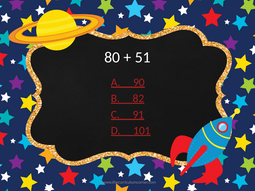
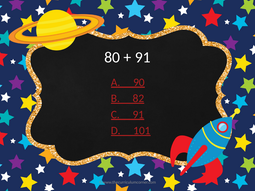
51 at (143, 57): 51 -> 91
